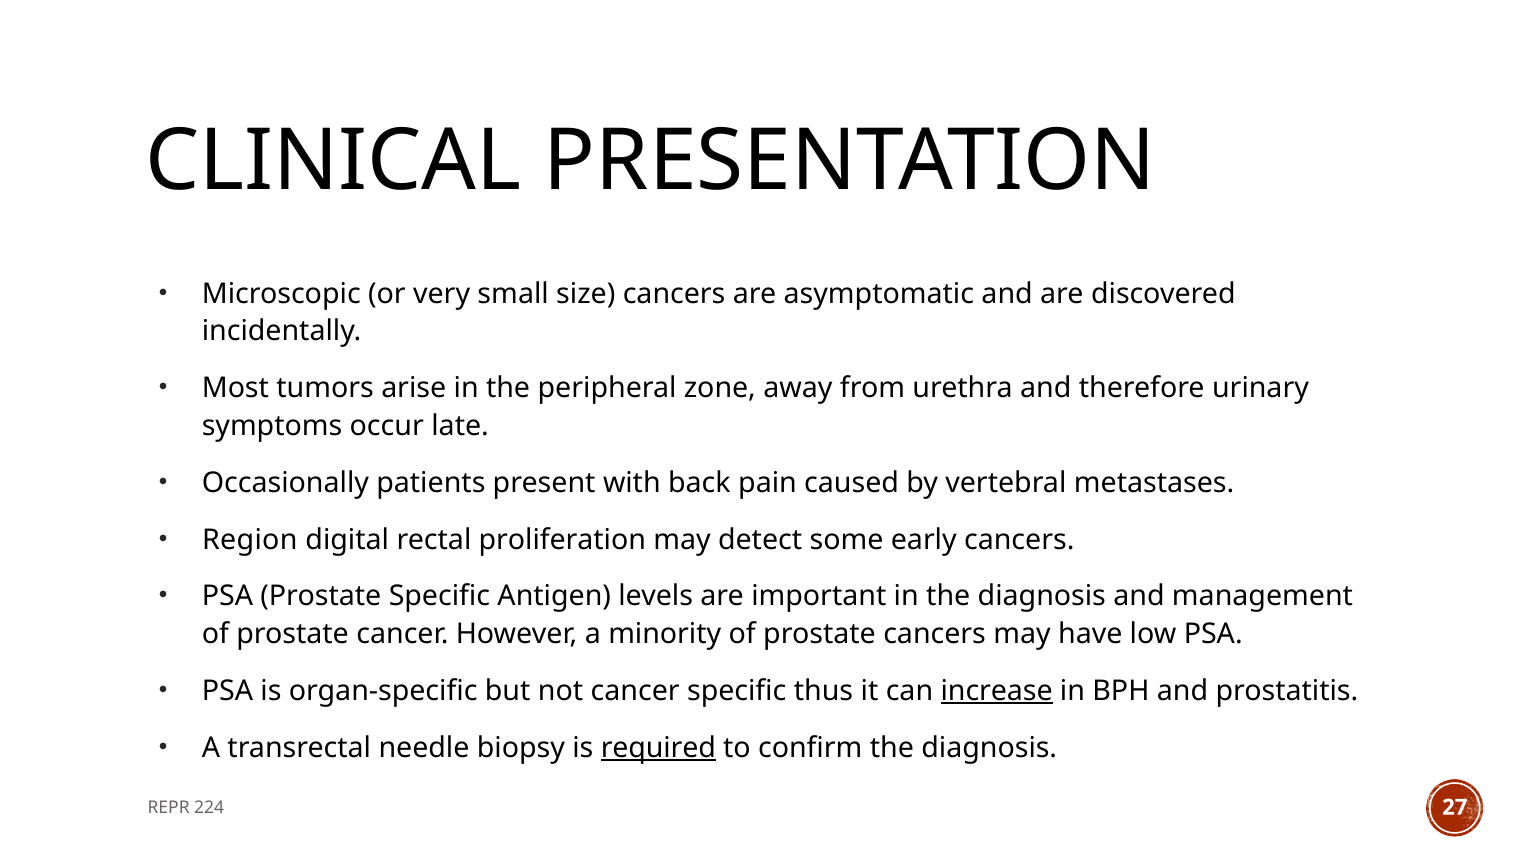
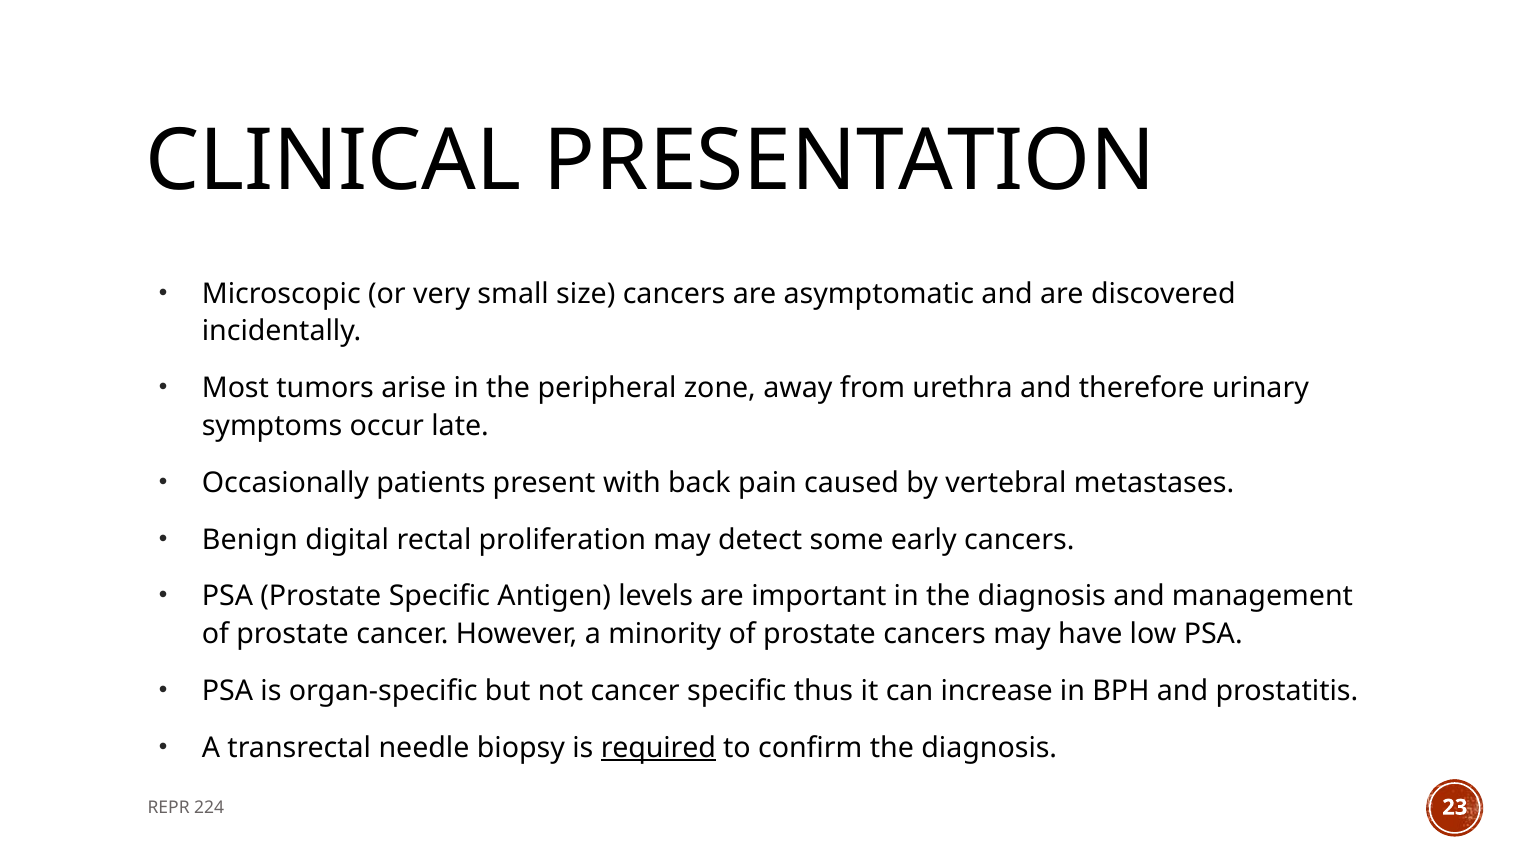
Region: Region -> Benign
increase underline: present -> none
27: 27 -> 23
